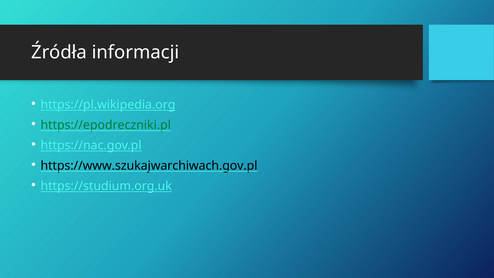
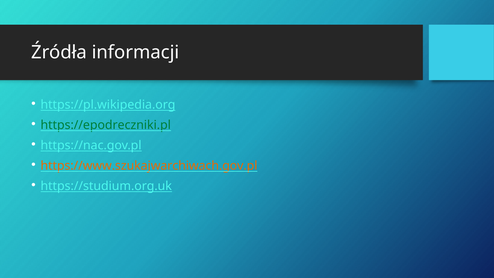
https://www.szukajwarchiwach.gov.pl colour: black -> orange
